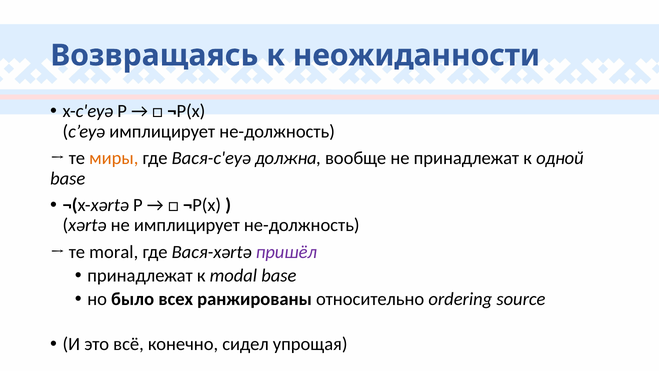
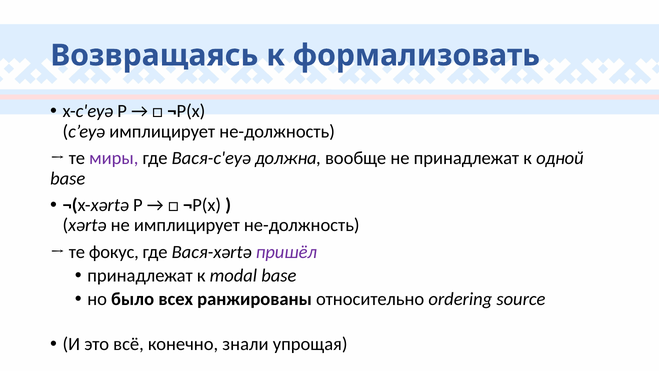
неожиданности: неожиданности -> формализовать
миры colour: orange -> purple
moral: moral -> фокус
сидел: сидел -> знали
